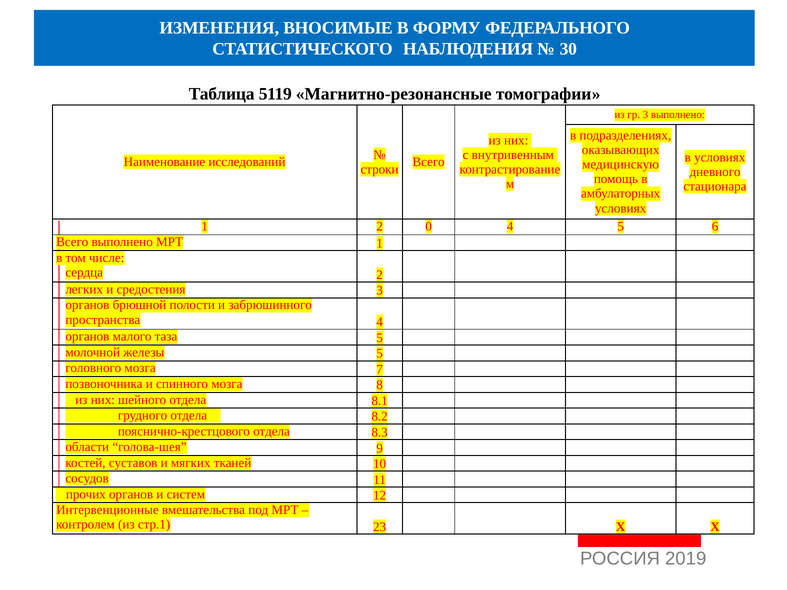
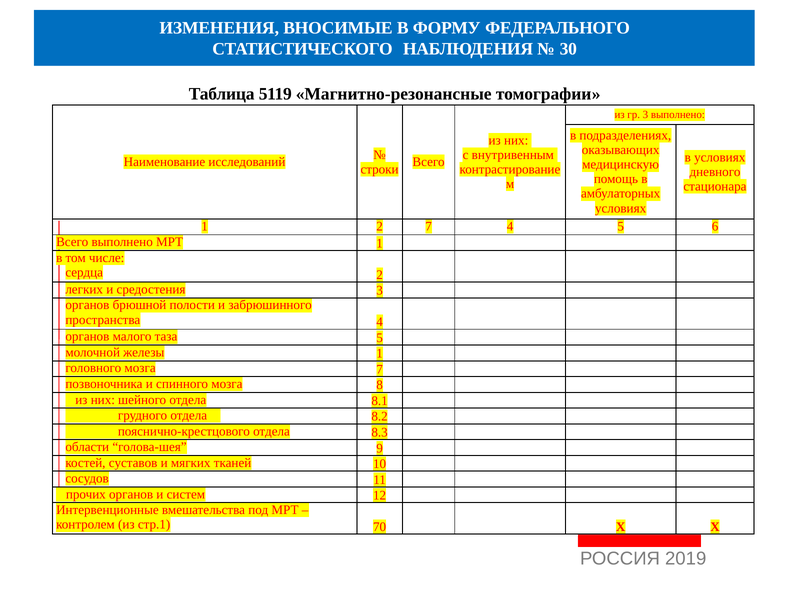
2 0: 0 -> 7
железы 5: 5 -> 1
23: 23 -> 70
